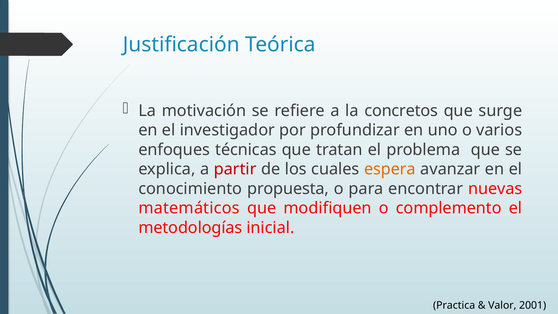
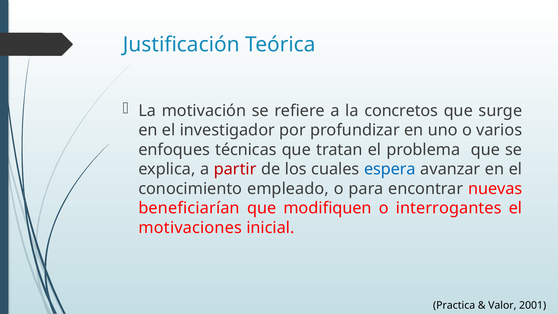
espera colour: orange -> blue
propuesta: propuesta -> empleado
matemáticos: matemáticos -> beneficiarían
complemento: complemento -> interrogantes
metodologías: metodologías -> motivaciones
